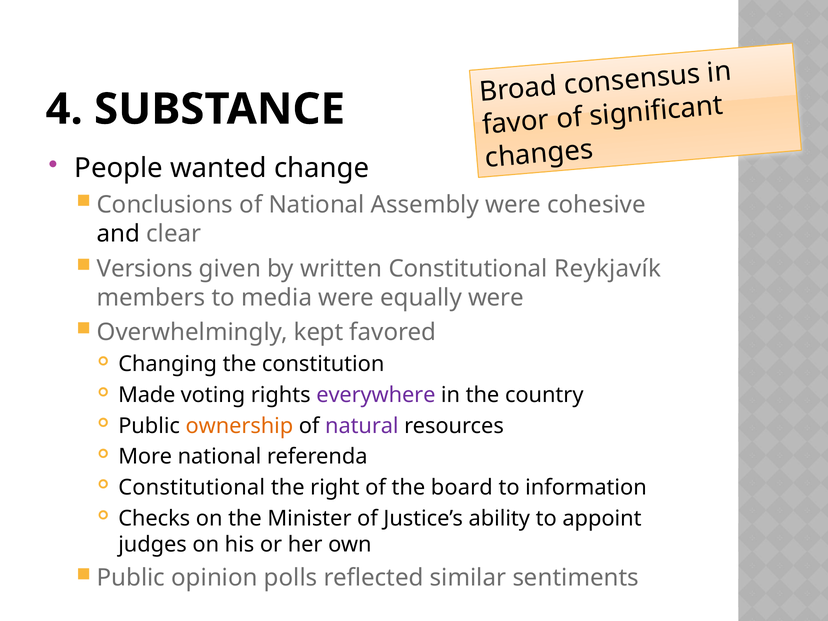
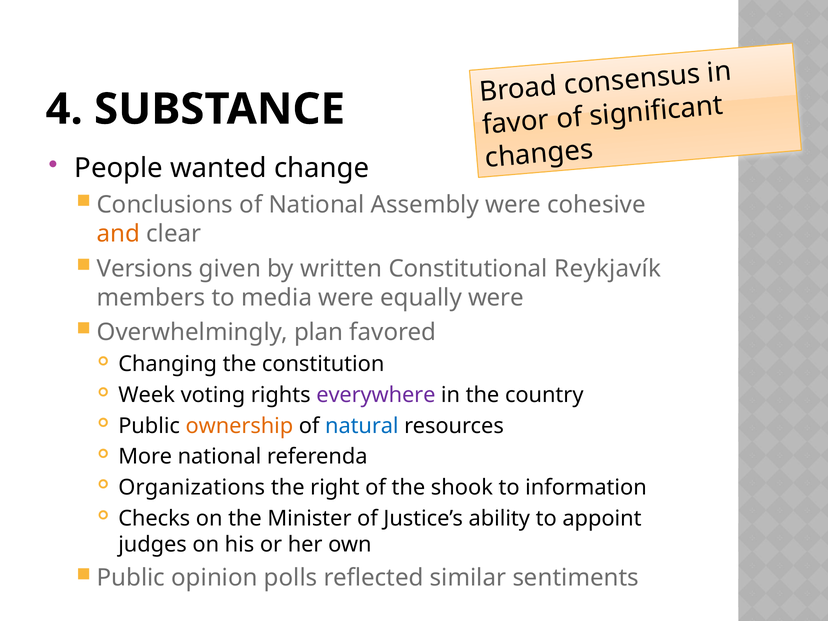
and colour: black -> orange
kept: kept -> plan
Made: Made -> Week
natural colour: purple -> blue
Constitutional at (192, 488): Constitutional -> Organizations
board: board -> shook
